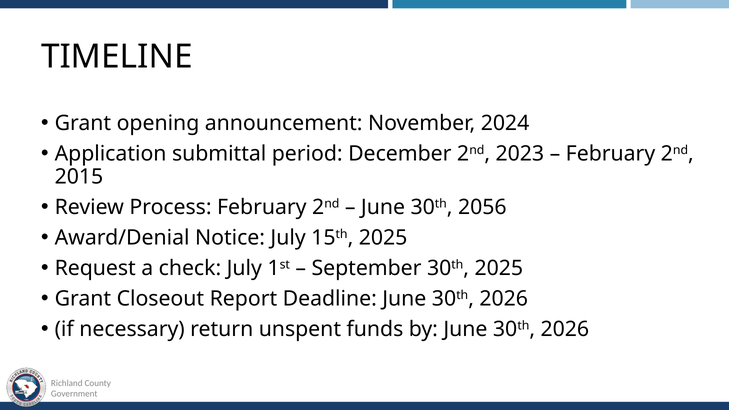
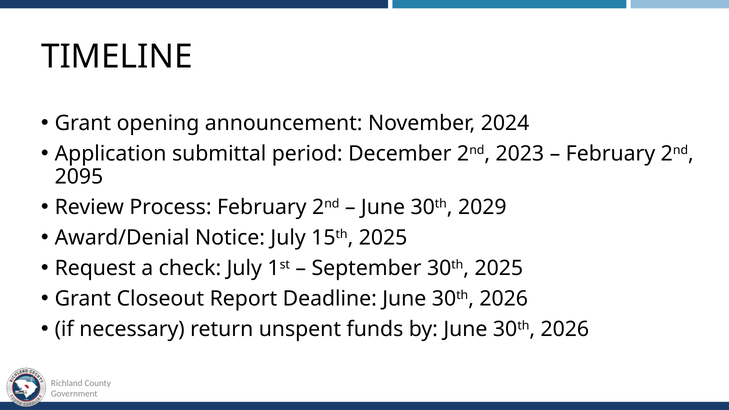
2015: 2015 -> 2095
2056: 2056 -> 2029
